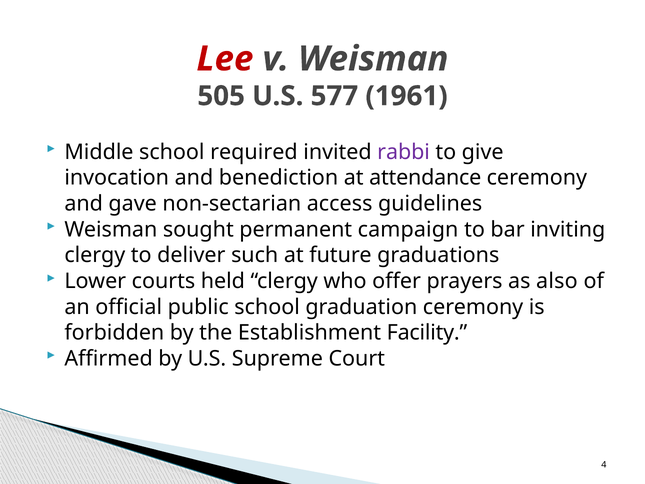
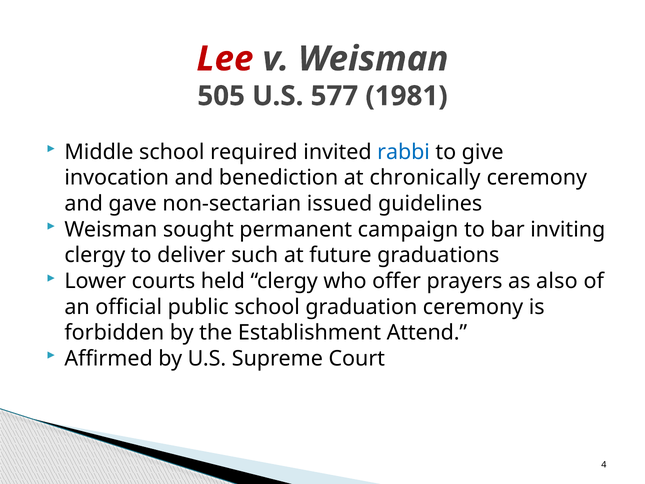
1961: 1961 -> 1981
rabbi colour: purple -> blue
attendance: attendance -> chronically
access: access -> issued
Facility: Facility -> Attend
